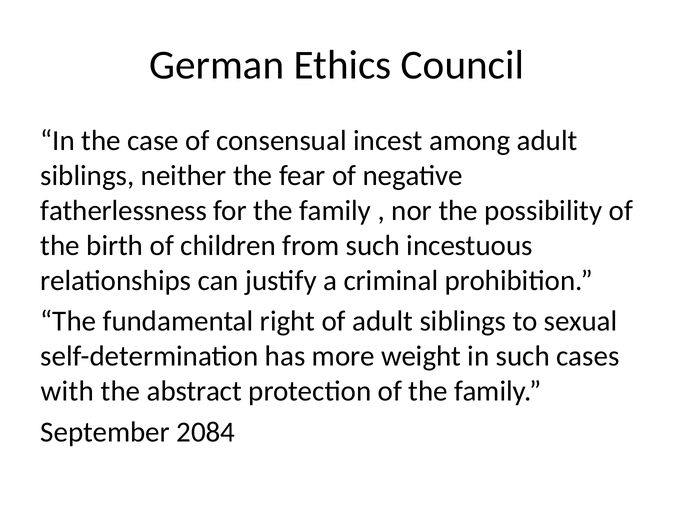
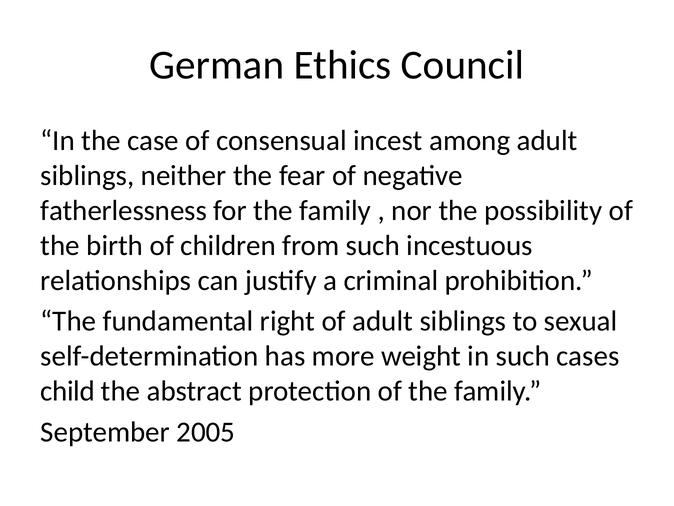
with: with -> child
2084: 2084 -> 2005
